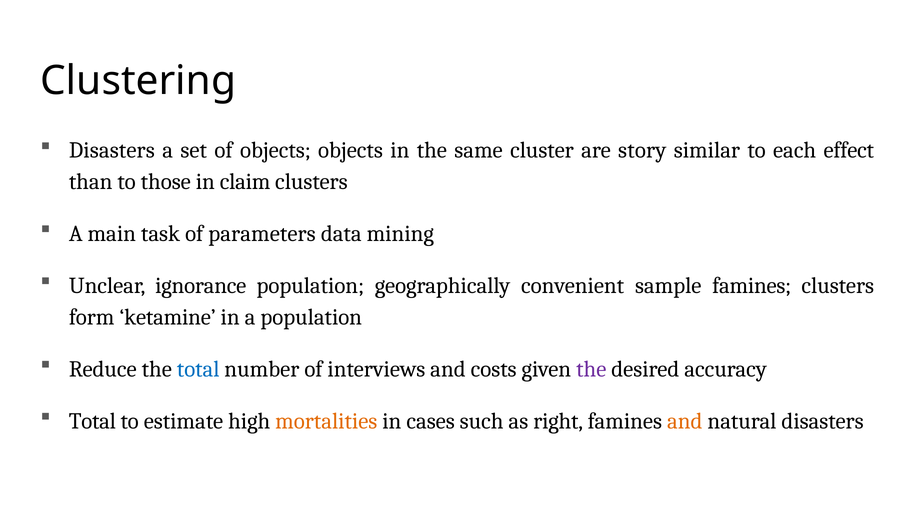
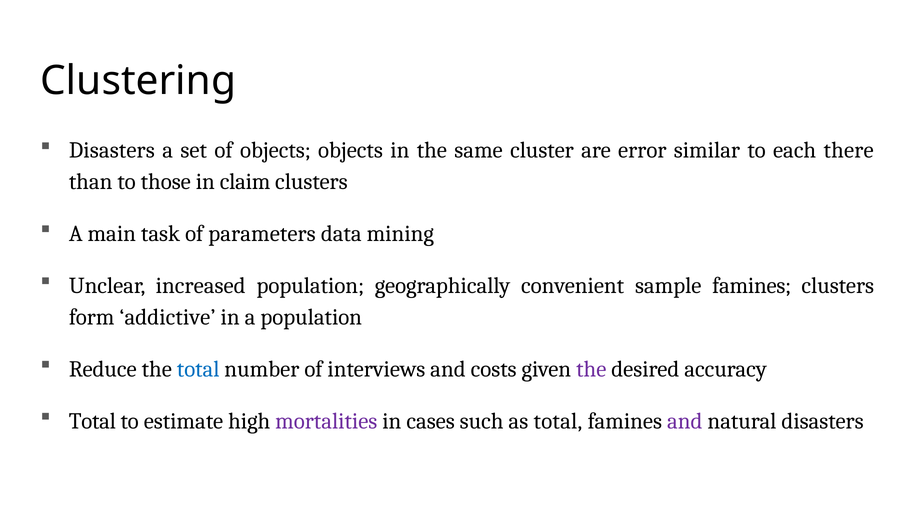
story: story -> error
effect: effect -> there
ignorance: ignorance -> increased
ketamine: ketamine -> addictive
mortalities colour: orange -> purple
as right: right -> total
and at (685, 421) colour: orange -> purple
